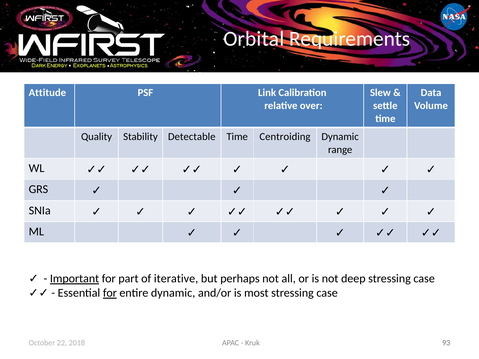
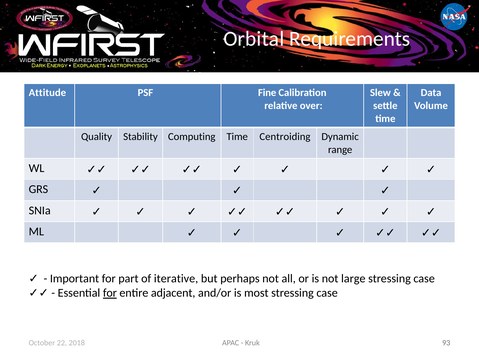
Link: Link -> Fine
Detectable: Detectable -> Computing
Important underline: present -> none
deep: deep -> large
entire dynamic: dynamic -> adjacent
